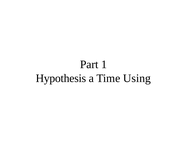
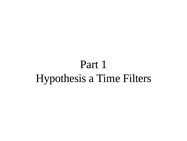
Using: Using -> Filters
